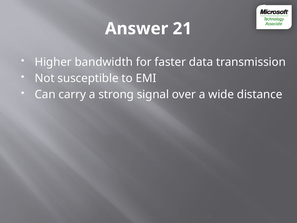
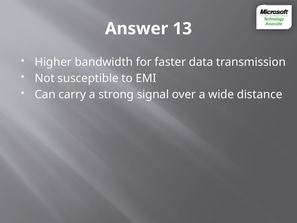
21: 21 -> 13
